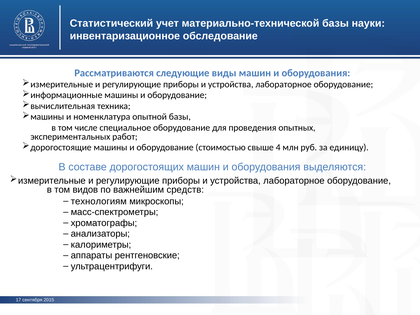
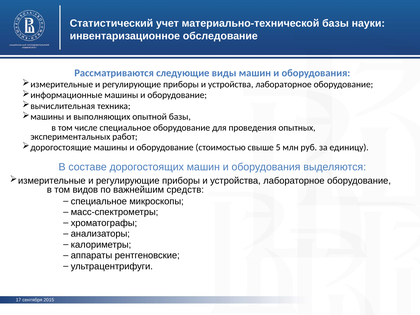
номенклатура: номенклатура -> выполняющих
4: 4 -> 5
технологиям at (99, 201): технологиям -> специальное
